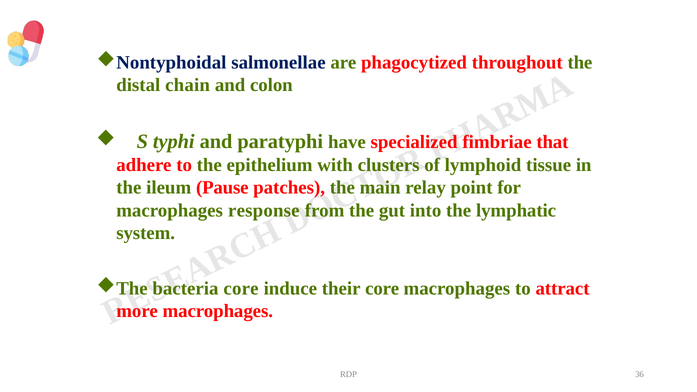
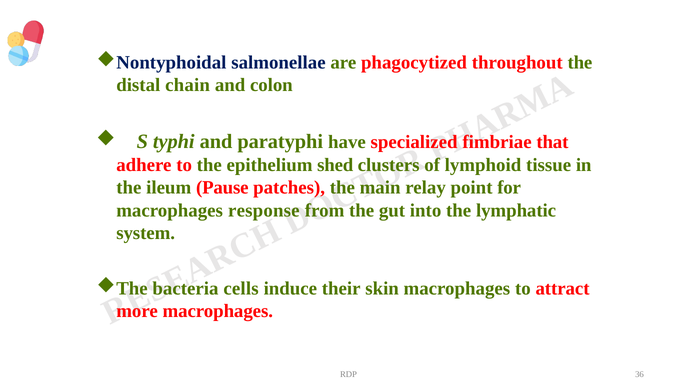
with: with -> shed
core at (241, 288): core -> cells
their core: core -> skin
